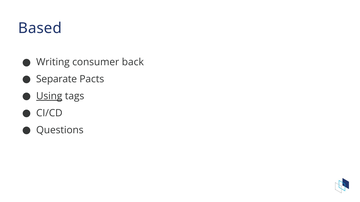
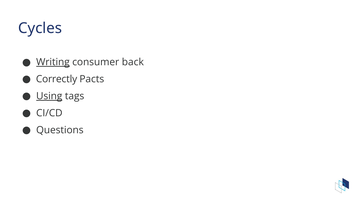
Based: Based -> Cycles
Writing underline: none -> present
Separate: Separate -> Correctly
